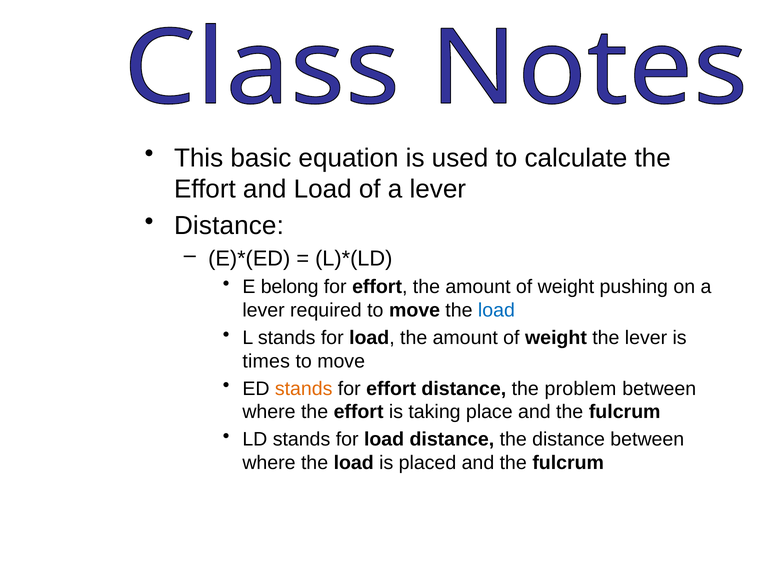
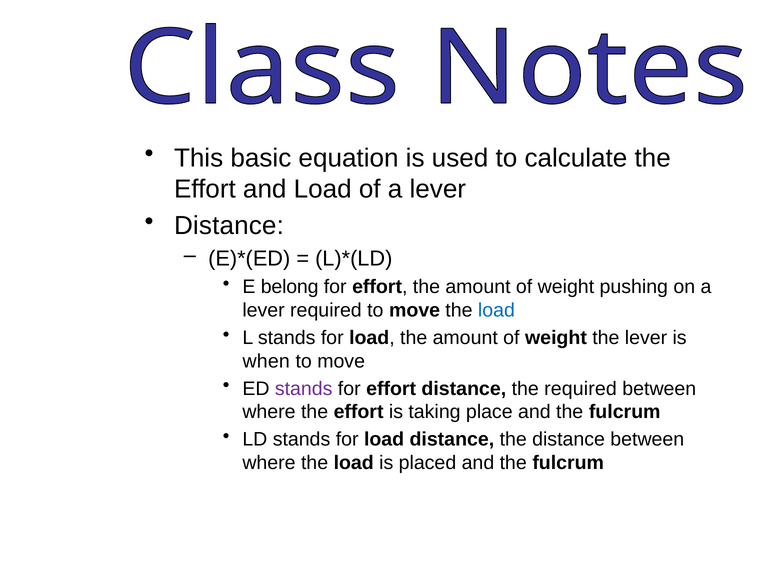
times: times -> when
stands at (304, 389) colour: orange -> purple
the problem: problem -> required
